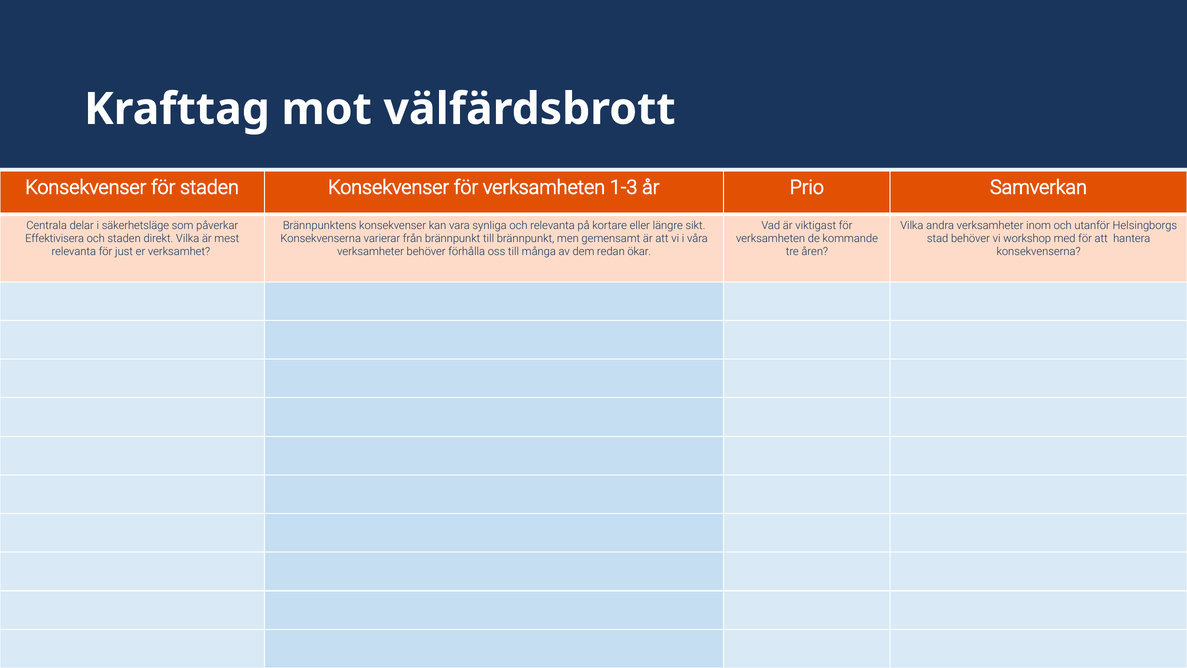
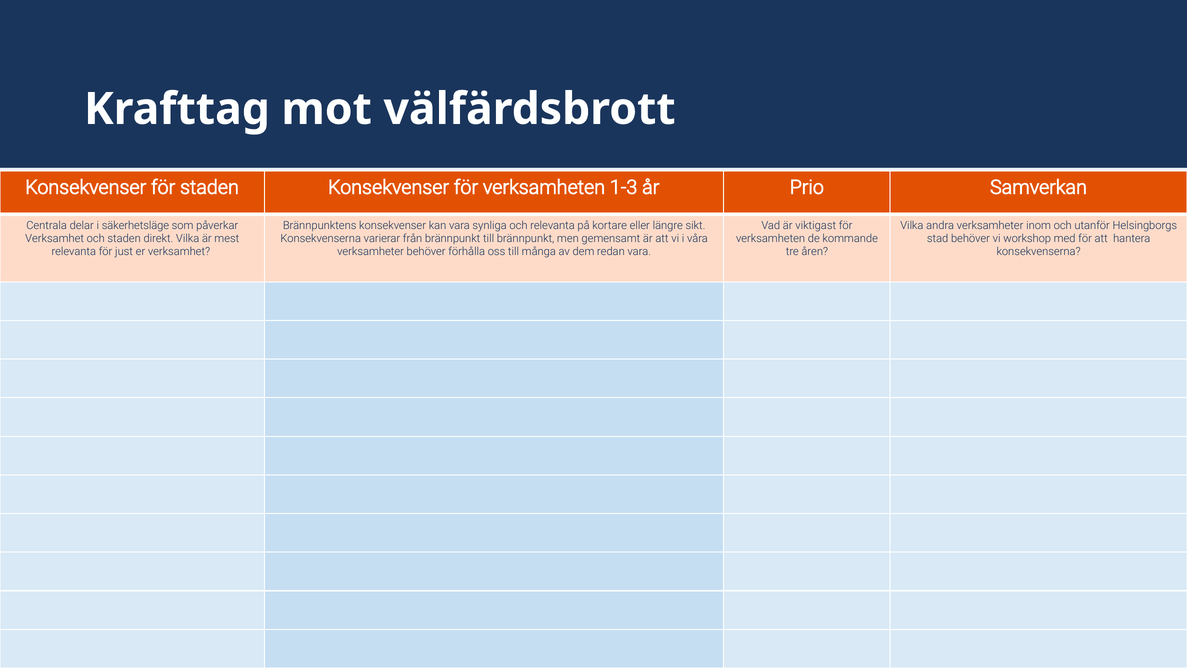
Effektivisera at (55, 238): Effektivisera -> Verksamhet
redan ökar: ökar -> vara
